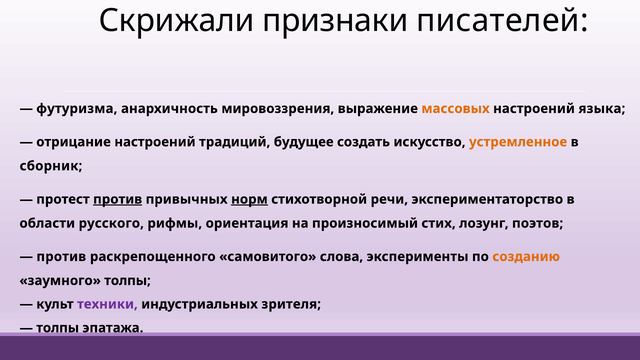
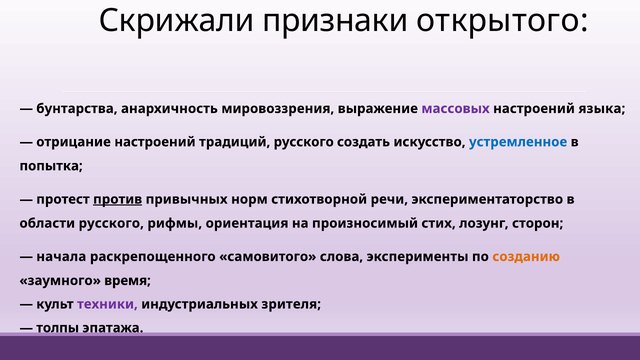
писателей: писателей -> открытого
футуризма: футуризма -> бунтарства
массовых colour: orange -> purple
традиций будущее: будущее -> русского
устремленное colour: orange -> blue
сборник: сборник -> попытка
норм underline: present -> none
поэтов: поэтов -> сторон
против at (61, 257): против -> начала
заумного толпы: толпы -> время
